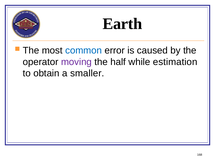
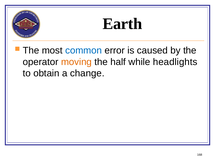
moving colour: purple -> orange
estimation: estimation -> headlights
smaller: smaller -> change
